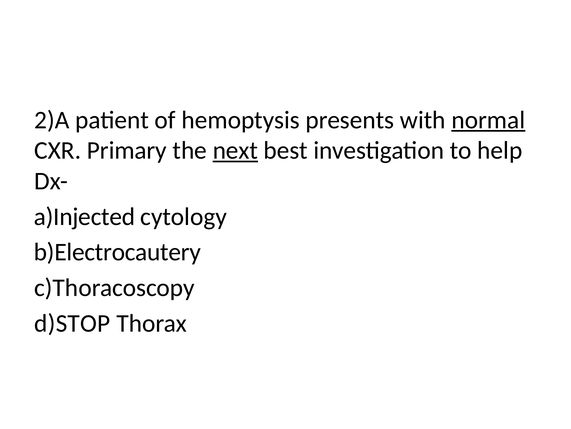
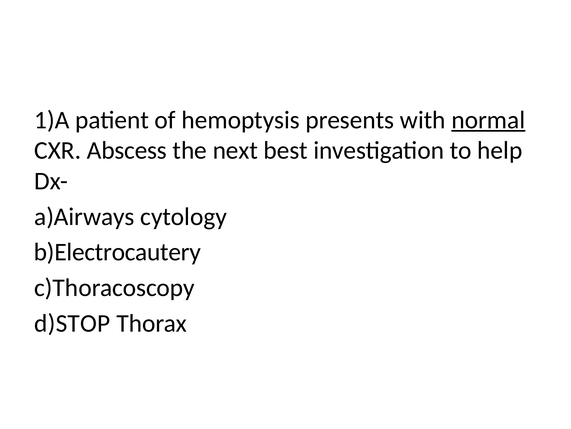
2)A: 2)A -> 1)A
Primary: Primary -> Abscess
next underline: present -> none
a)Injected: a)Injected -> a)Airways
